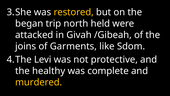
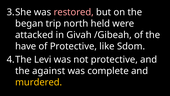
restored colour: yellow -> pink
joins: joins -> have
of Garments: Garments -> Protective
healthy: healthy -> against
